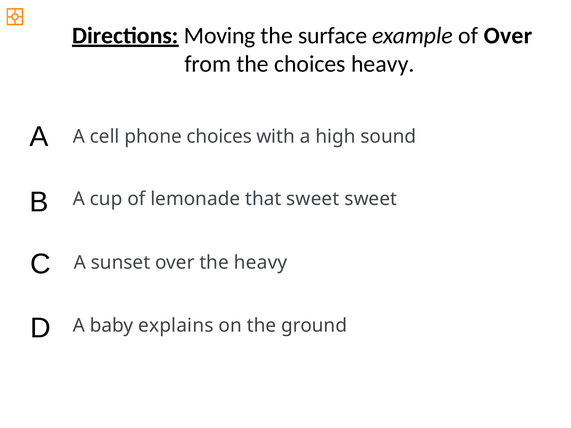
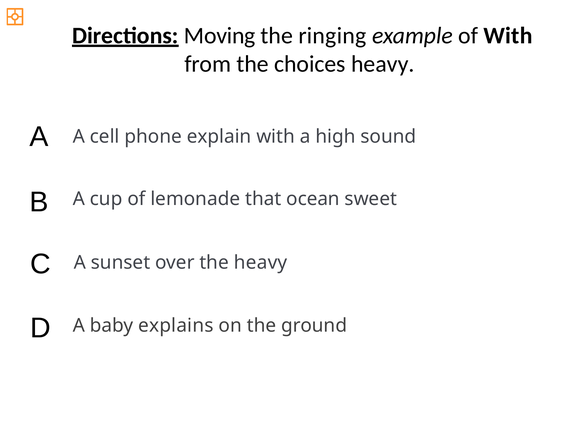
surface: surface -> ringing
of Over: Over -> With
phone choices: choices -> explain
that sweet: sweet -> ocean
